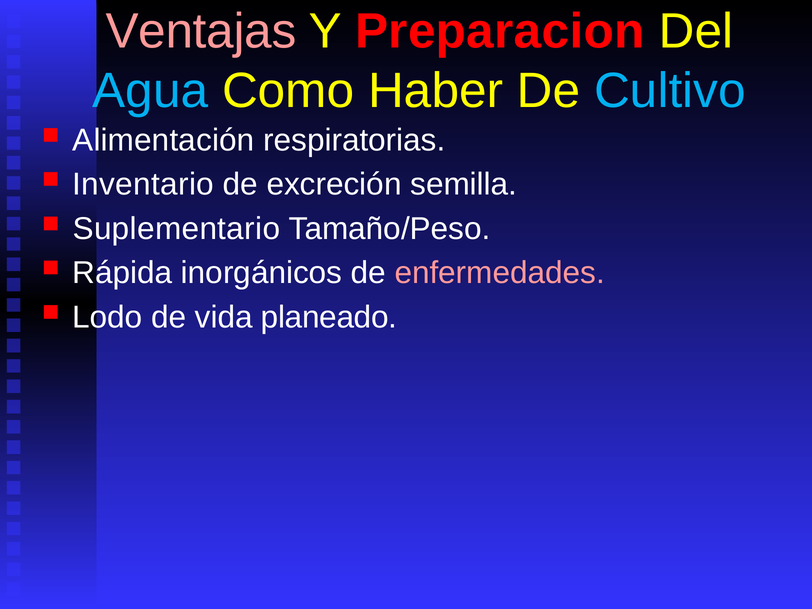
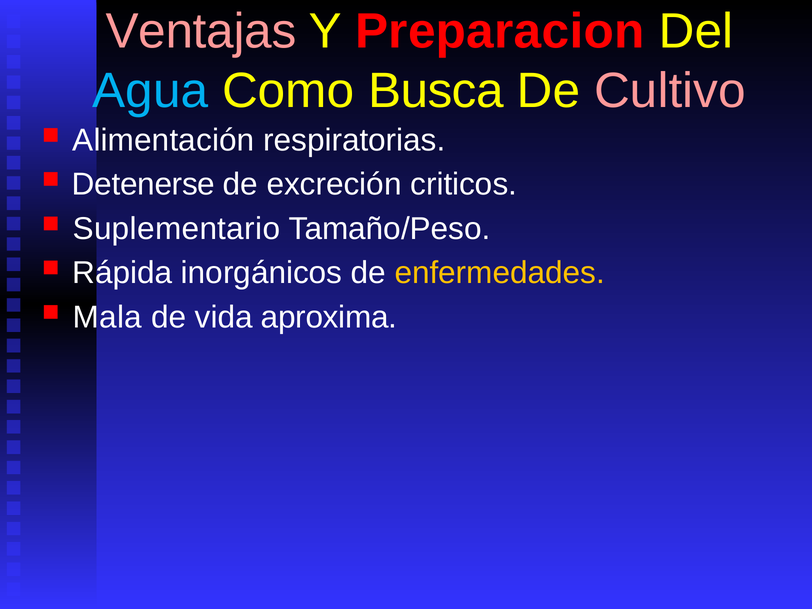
Haber: Haber -> Busca
Cultivo colour: light blue -> pink
Inventario: Inventario -> Detenerse
semilla: semilla -> criticos
enfermedades colour: pink -> yellow
Lodo: Lodo -> Mala
planeado: planeado -> aproxima
